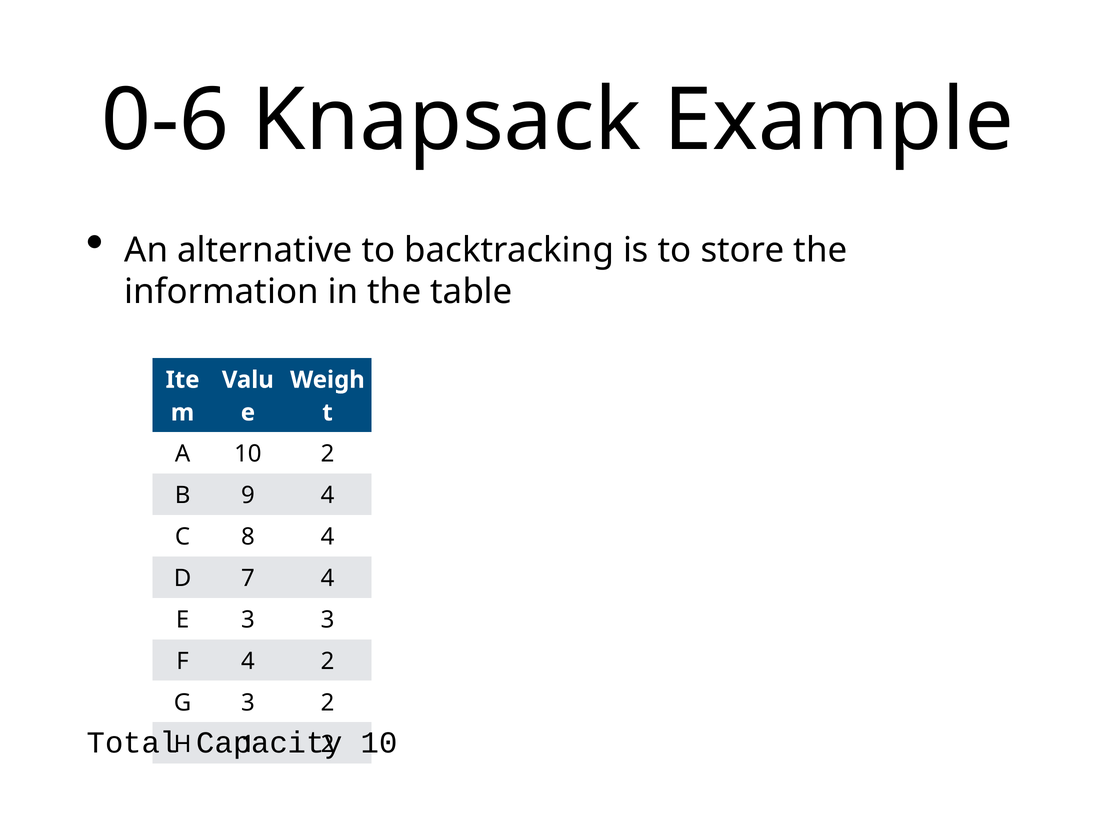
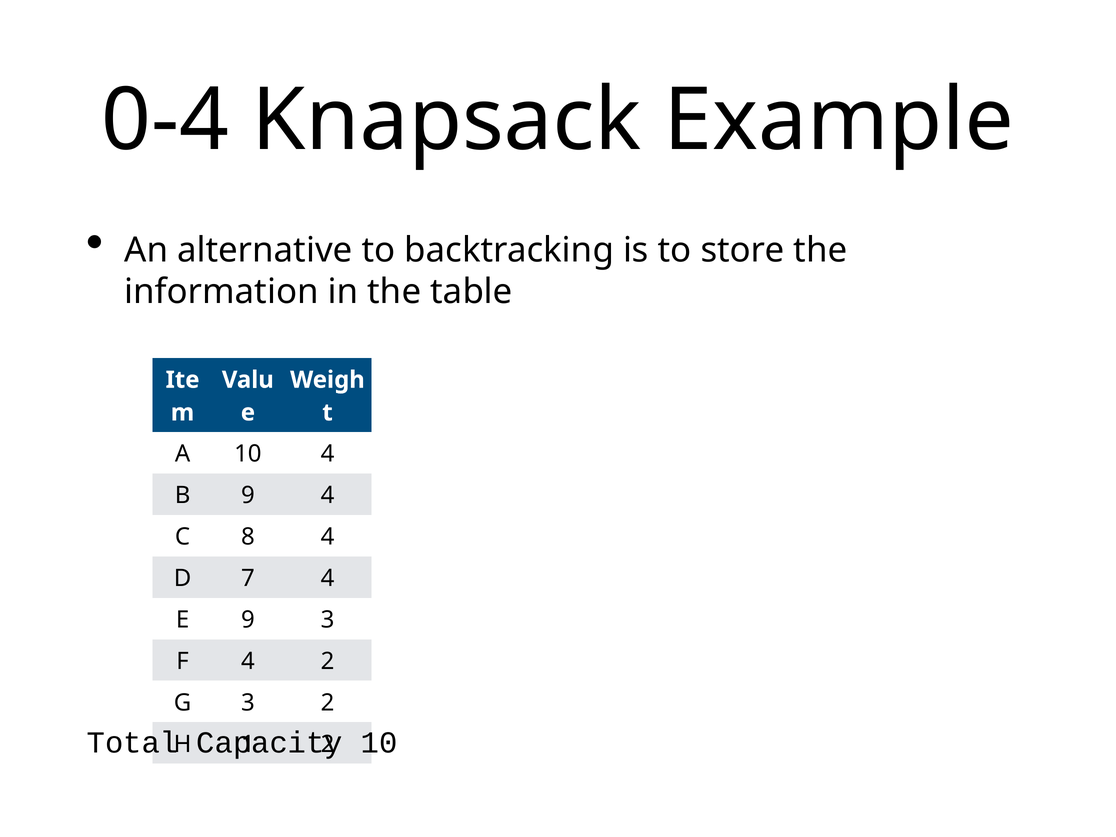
0-6: 0-6 -> 0-4
10 2: 2 -> 4
E 3: 3 -> 9
